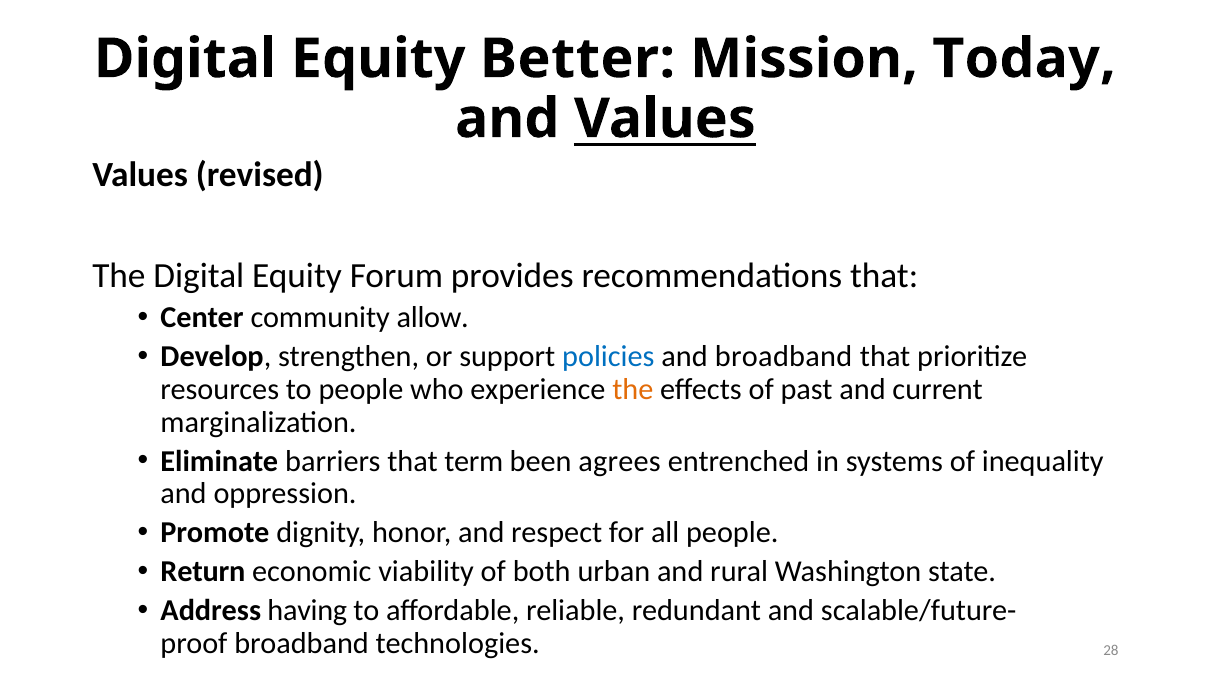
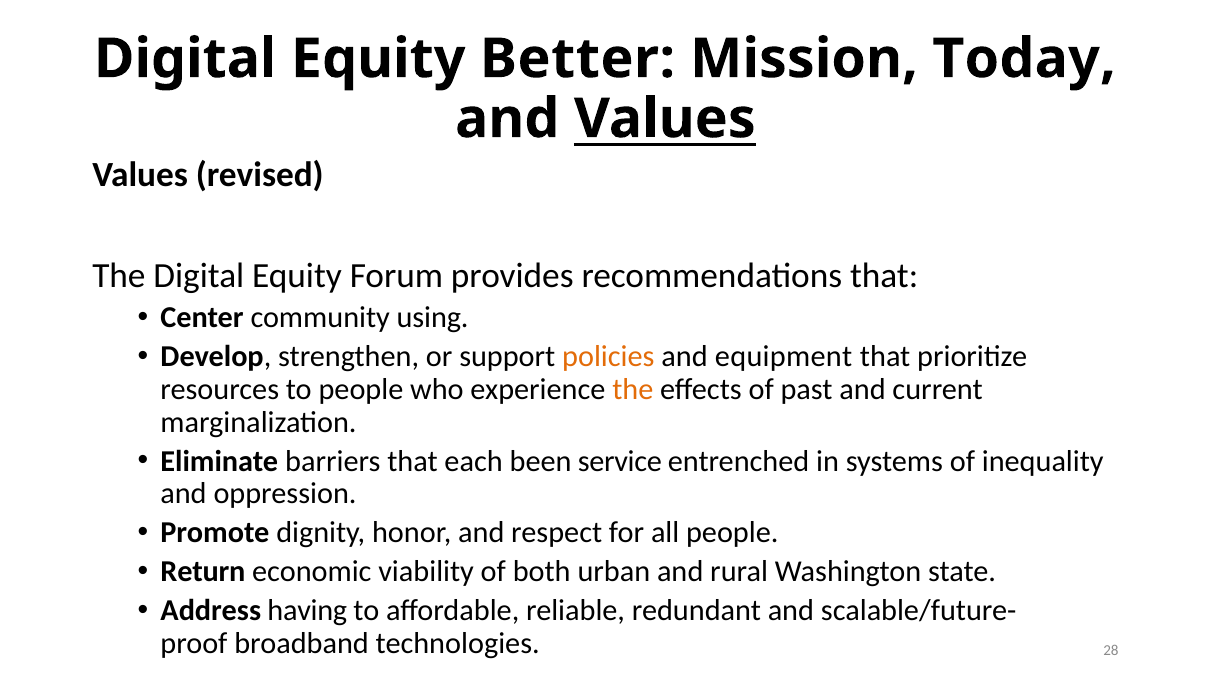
allow: allow -> using
policies colour: blue -> orange
and broadband: broadband -> equipment
term: term -> each
agrees: agrees -> service
